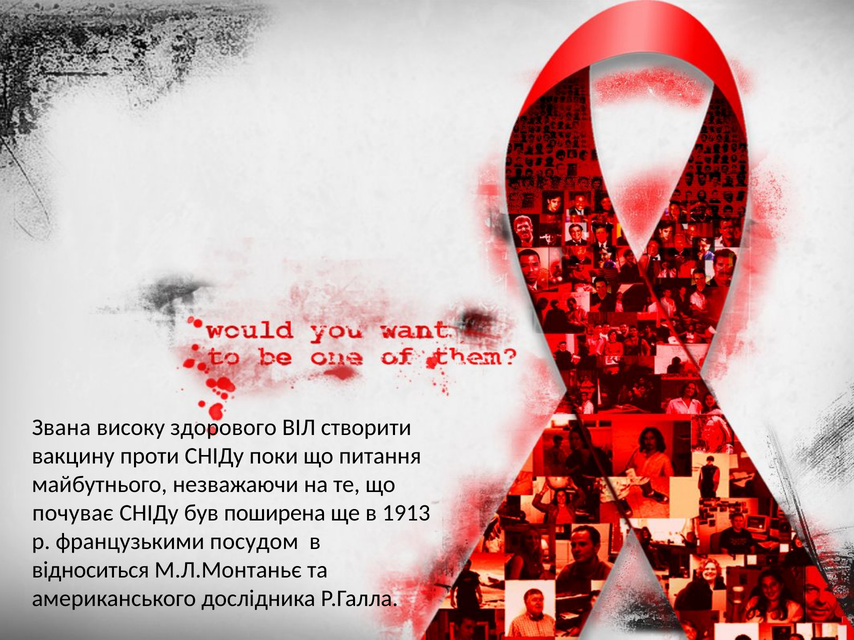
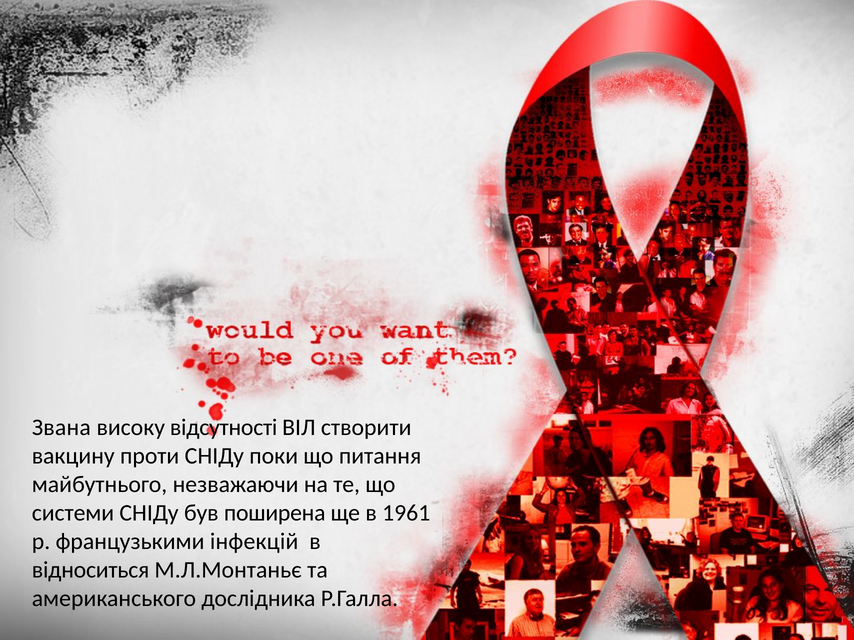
здорового: здорового -> відсутності
почуває: почуває -> системи
1913: 1913 -> 1961
посудом: посудом -> інфекцій
